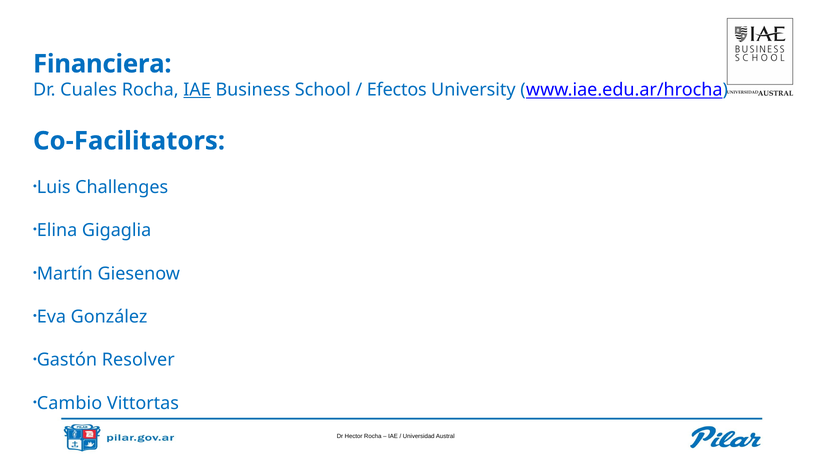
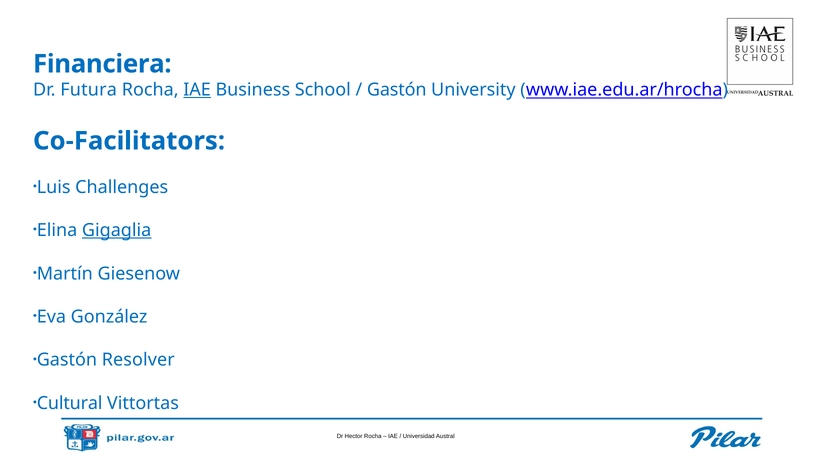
Cuales: Cuales -> Futura
Efectos at (397, 90): Efectos -> Gastón
Gigaglia underline: none -> present
Cambio: Cambio -> Cultural
